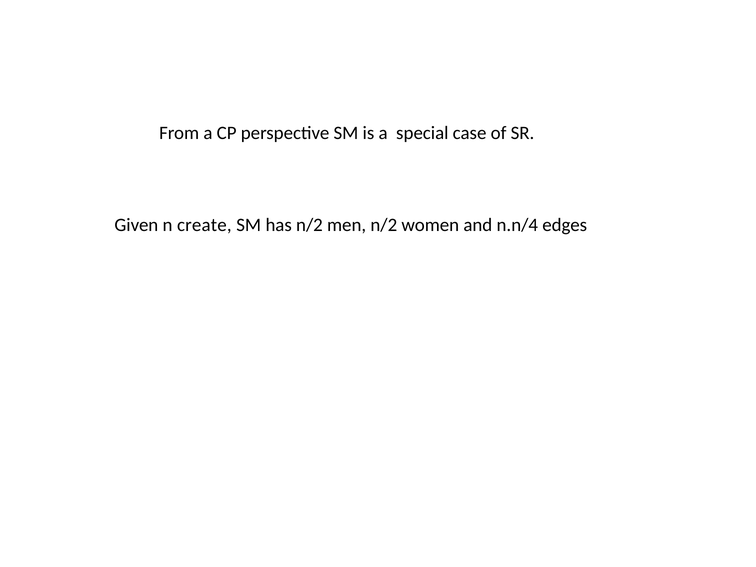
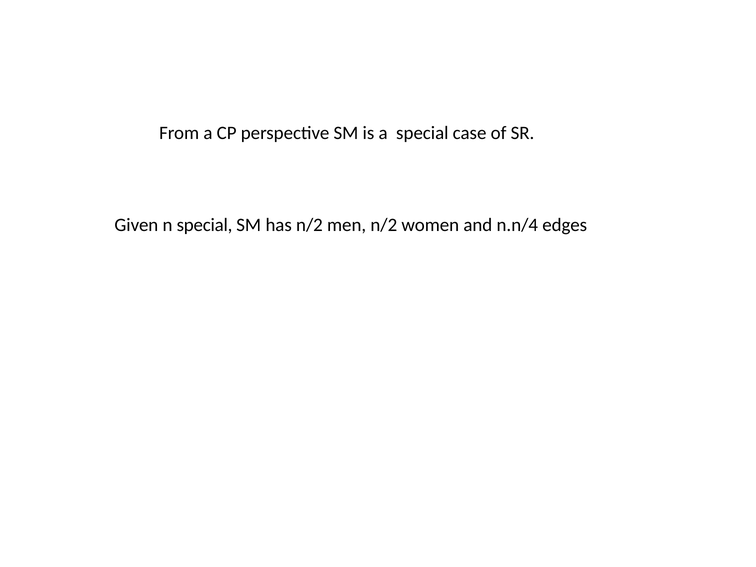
n create: create -> special
